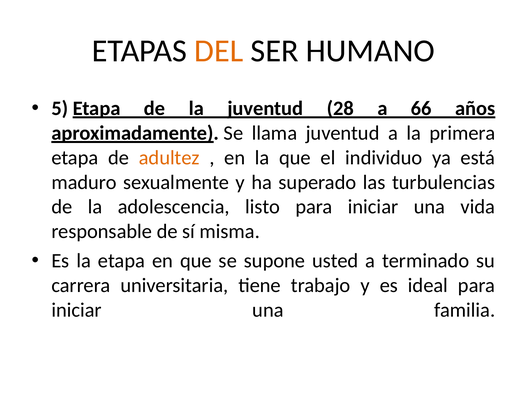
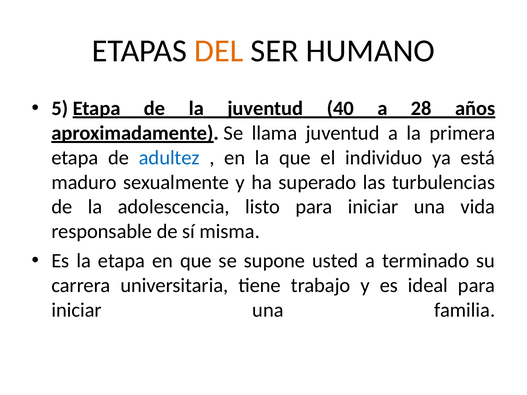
28: 28 -> 40
66: 66 -> 28
adultez colour: orange -> blue
